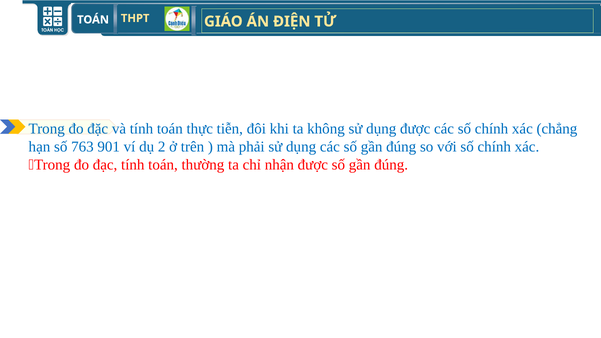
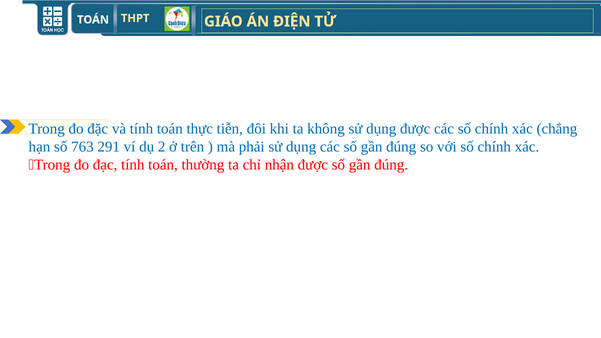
901: 901 -> 291
